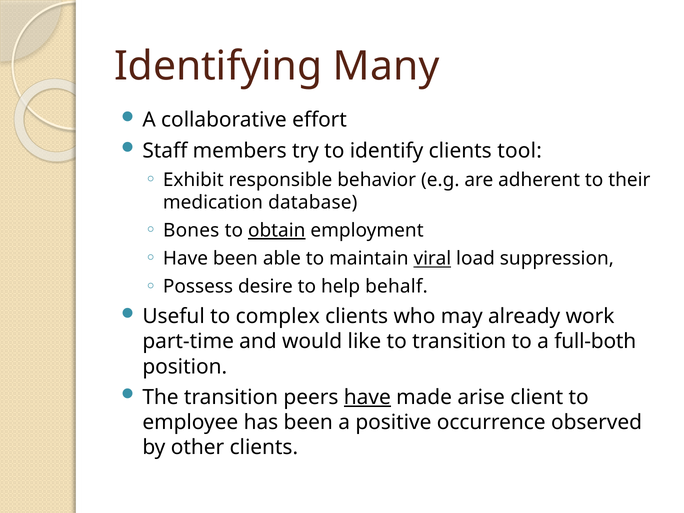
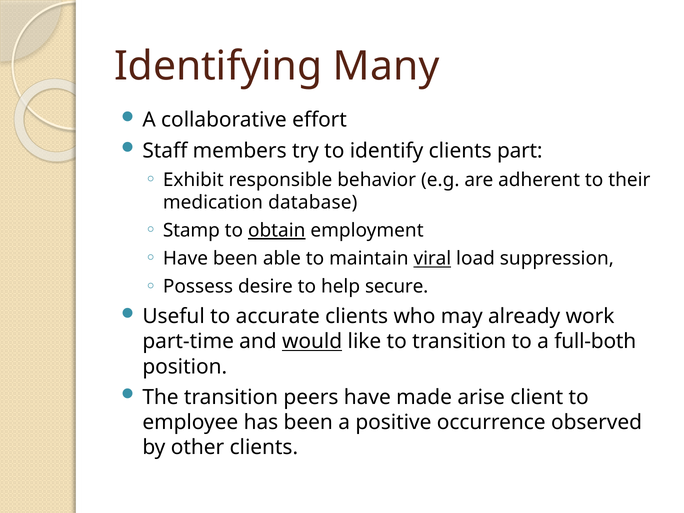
tool: tool -> part
Bones: Bones -> Stamp
behalf: behalf -> secure
complex: complex -> accurate
would underline: none -> present
have at (367, 397) underline: present -> none
